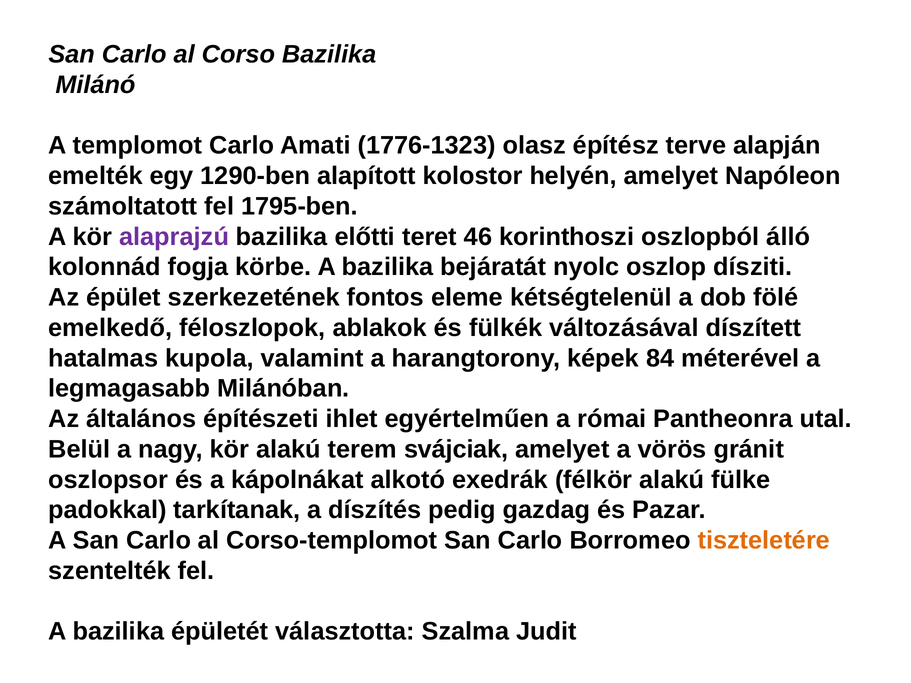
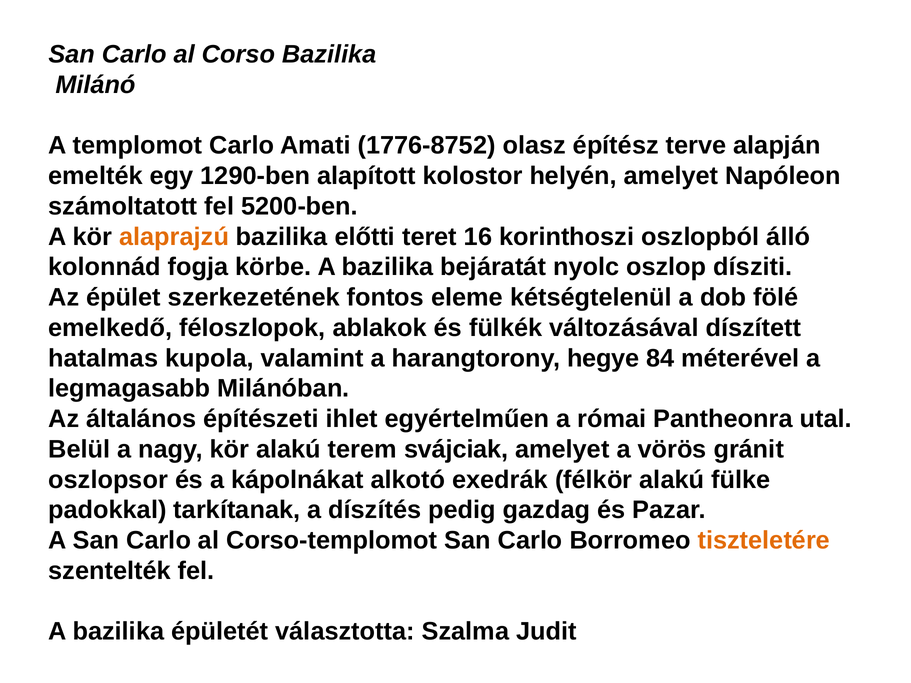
1776-1323: 1776-1323 -> 1776-8752
1795-ben: 1795-ben -> 5200-ben
alaprajzú colour: purple -> orange
46: 46 -> 16
képek: képek -> hegye
